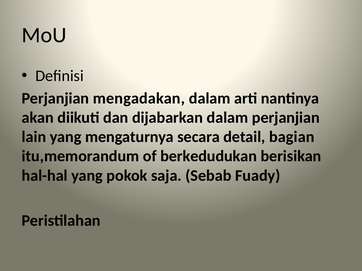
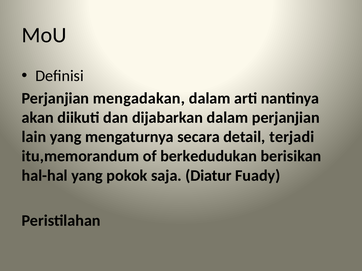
bagian: bagian -> terjadi
Sebab: Sebab -> Diatur
